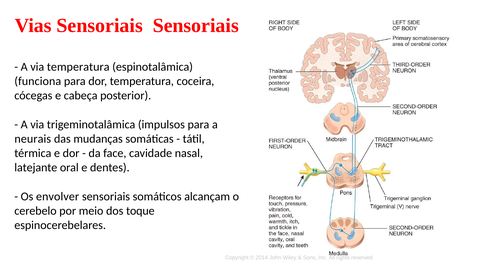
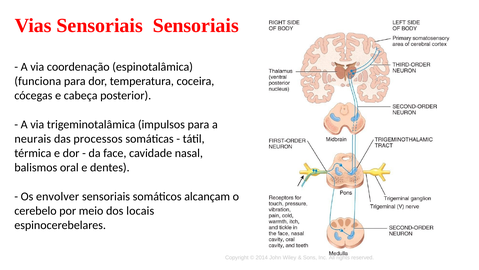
via temperatura: temperatura -> coordenação
mudanças: mudanças -> processos
latejante: latejante -> balismos
toque: toque -> locais
